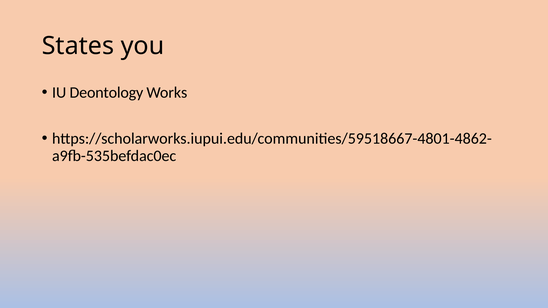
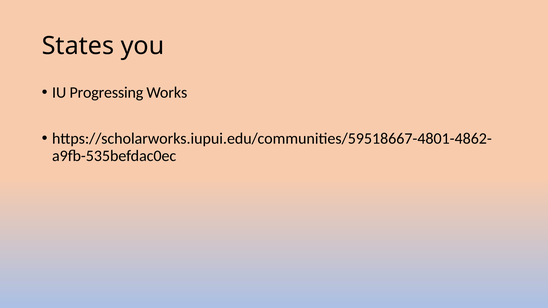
Deontology: Deontology -> Progressing
